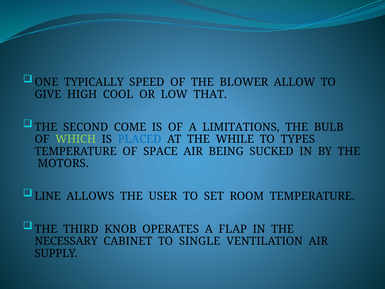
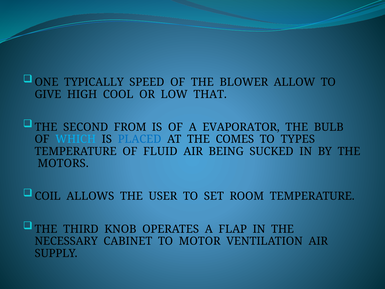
COME: COME -> FROM
LIMITATIONS: LIMITATIONS -> EVAPORATOR
WHICH colour: light green -> light blue
WHILE: WHILE -> COMES
SPACE: SPACE -> FLUID
LINE: LINE -> COIL
SINGLE: SINGLE -> MOTOR
